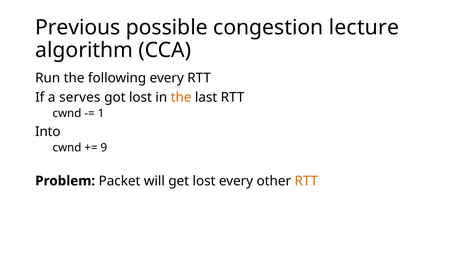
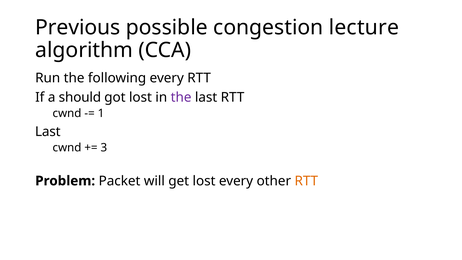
serves: serves -> should
the at (181, 97) colour: orange -> purple
Into at (48, 132): Into -> Last
9: 9 -> 3
